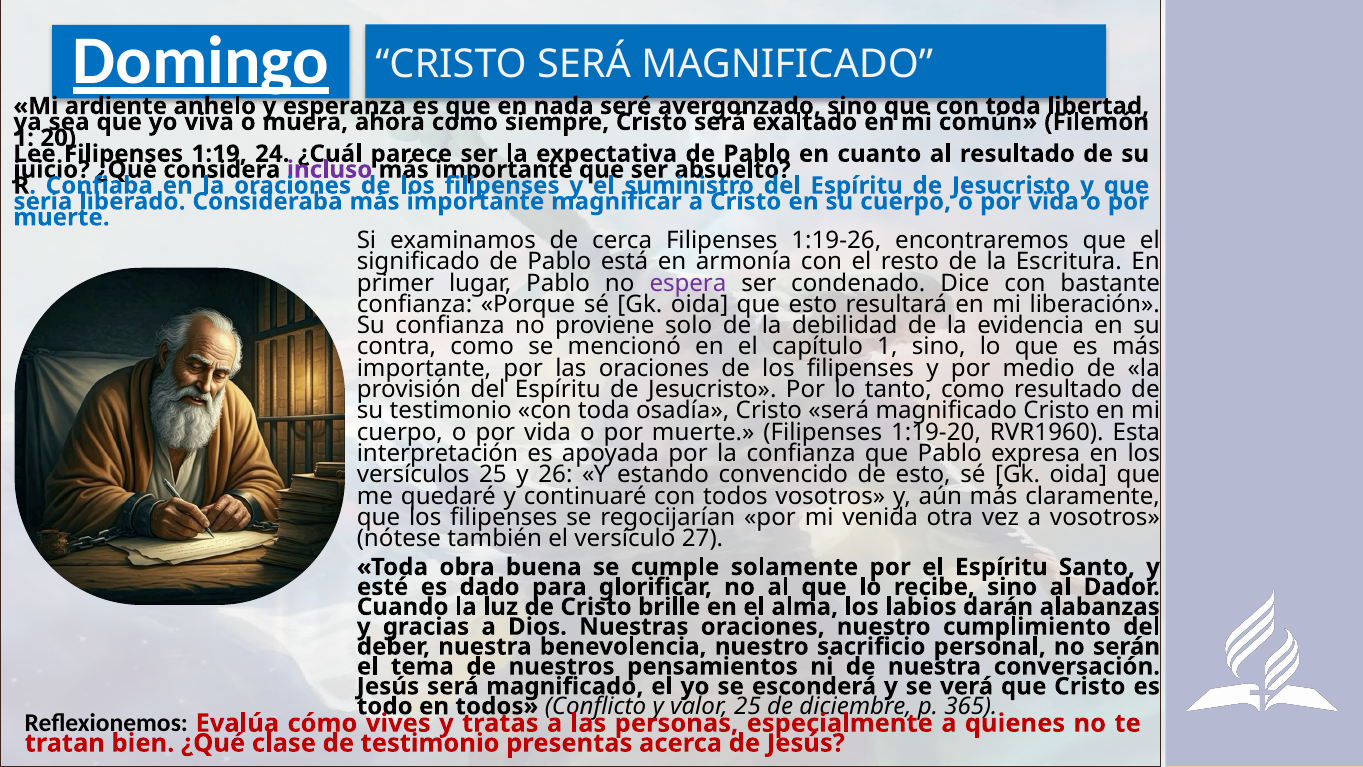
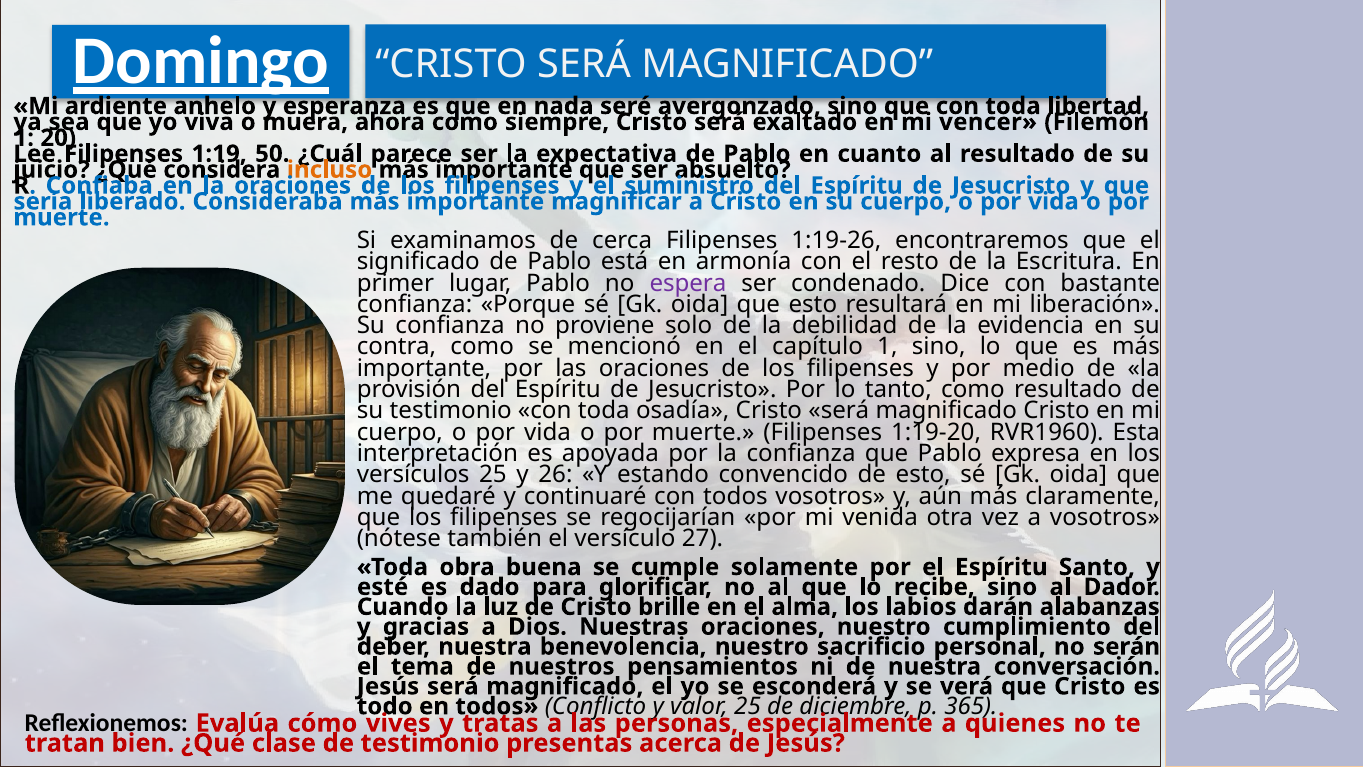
común: común -> vencer
24: 24 -> 50
incluso colour: purple -> orange
